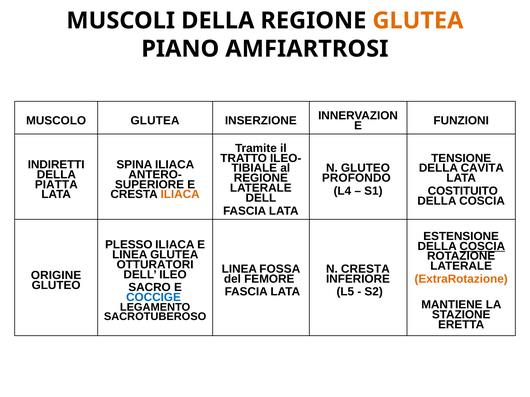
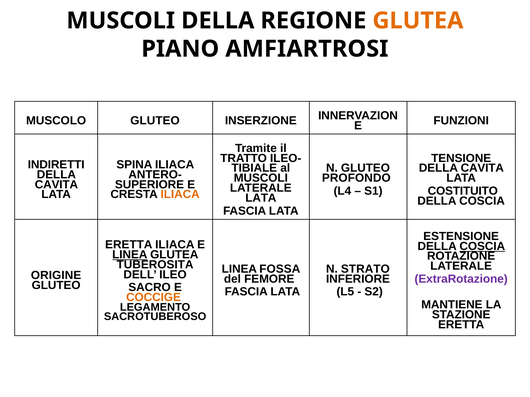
MUSCOLO GLUTEA: GLUTEA -> GLUTEO
REGIONE at (261, 178): REGIONE -> MUSCOLI
PIATTA at (56, 185): PIATTA -> CAVITA
DELL at (261, 198): DELL -> LATA
PLESSO at (129, 245): PLESSO -> ERETTA
LINEA at (130, 255) underline: none -> present
OTTURATORI: OTTURATORI -> TUBEROSITA
N CRESTA: CRESTA -> STRATO
ExtraRotazione colour: orange -> purple
COCCIGE colour: blue -> orange
